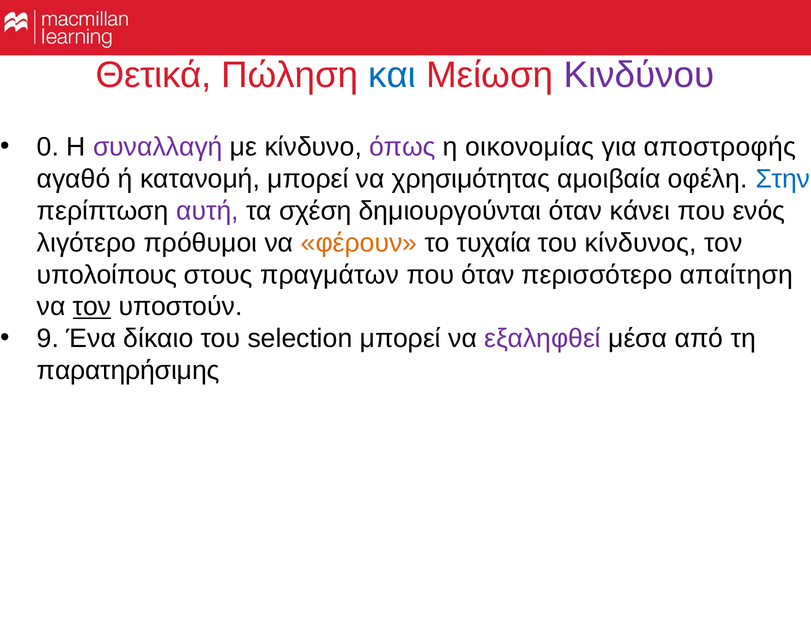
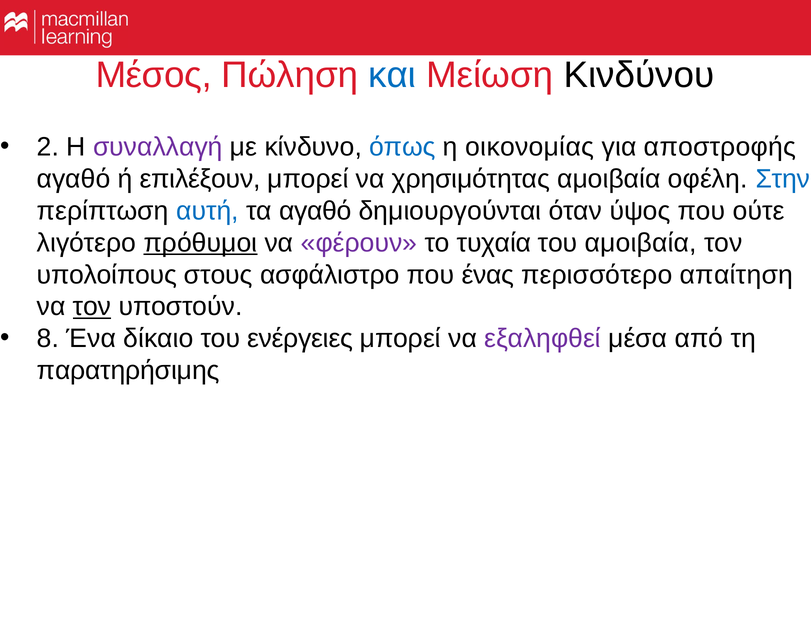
Θετικά: Θετικά -> Μέσος
Κινδύνου colour: purple -> black
0: 0 -> 2
όπως colour: purple -> blue
κατανομή: κατανομή -> επιλέξουν
αυτή colour: purple -> blue
τα σχέση: σχέση -> αγαθό
κάνει: κάνει -> ύψος
ενός: ενός -> ούτε
πρόθυμοι underline: none -> present
φέρουν colour: orange -> purple
του κίνδυνος: κίνδυνος -> αμοιβαία
πραγμάτων: πραγμάτων -> ασφάλιστρο
που όταν: όταν -> ένας
9: 9 -> 8
selection: selection -> ενέργειες
